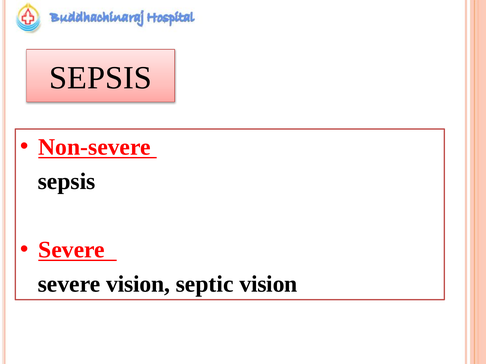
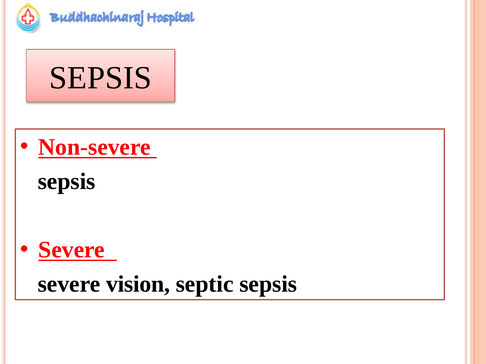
septic vision: vision -> sepsis
